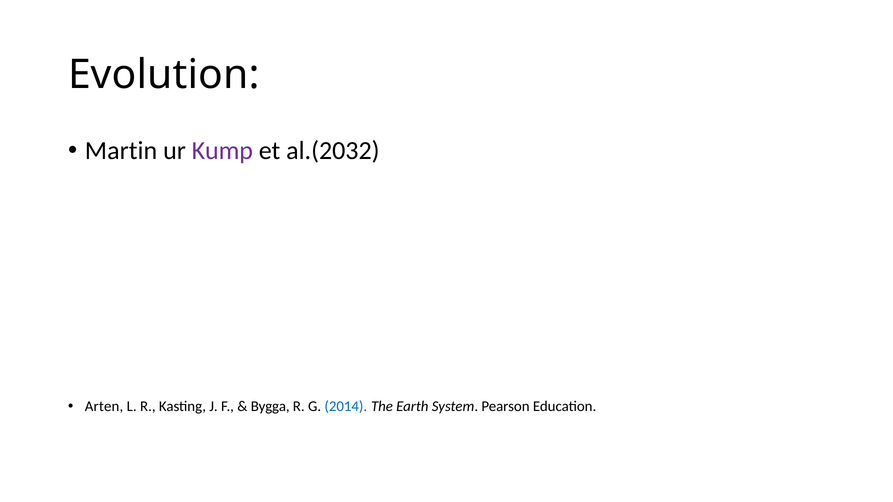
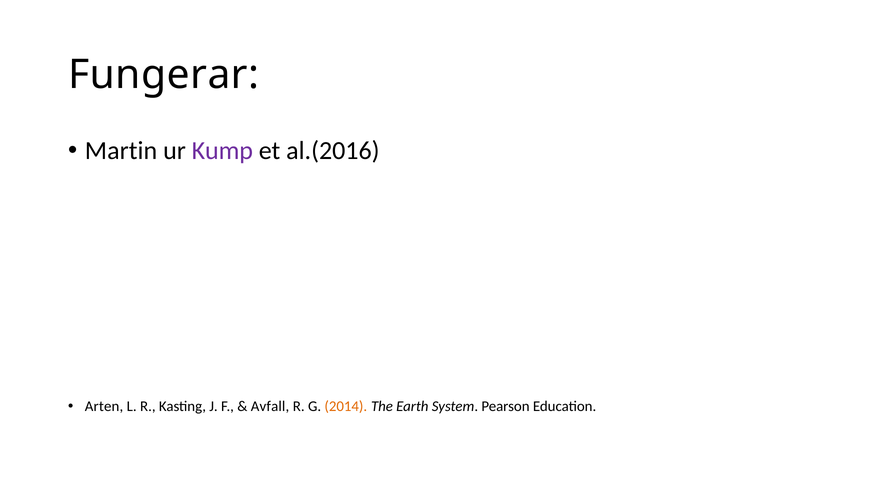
Evolution: Evolution -> Fungerar
al.(2032: al.(2032 -> al.(2016
Bygga: Bygga -> Avfall
2014 colour: blue -> orange
